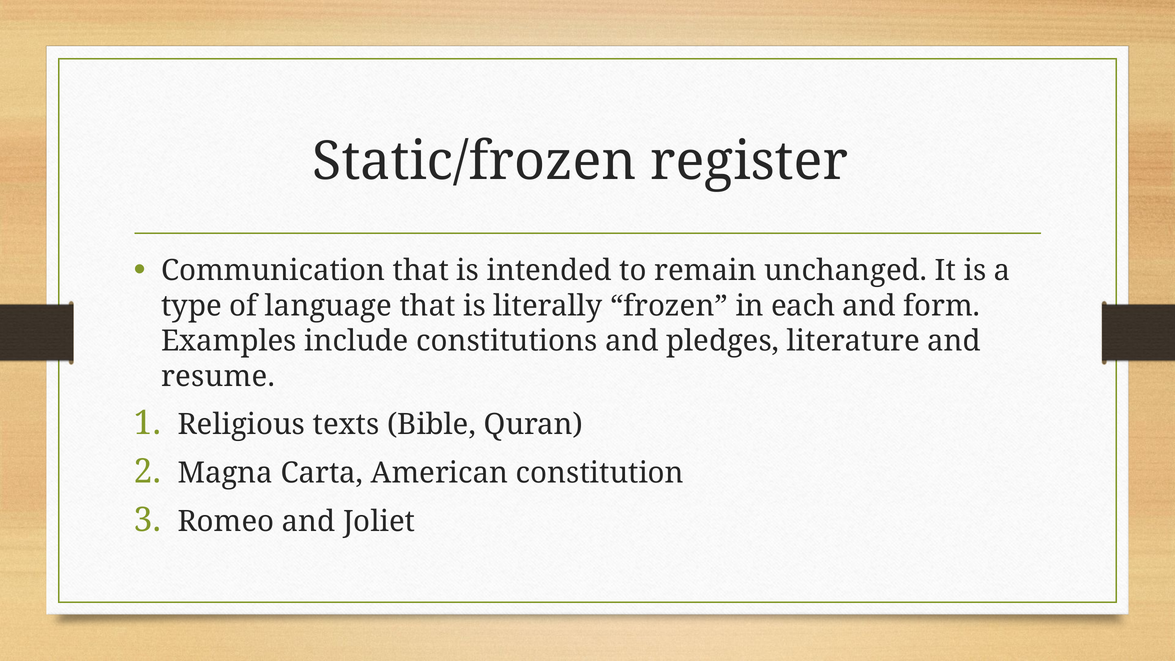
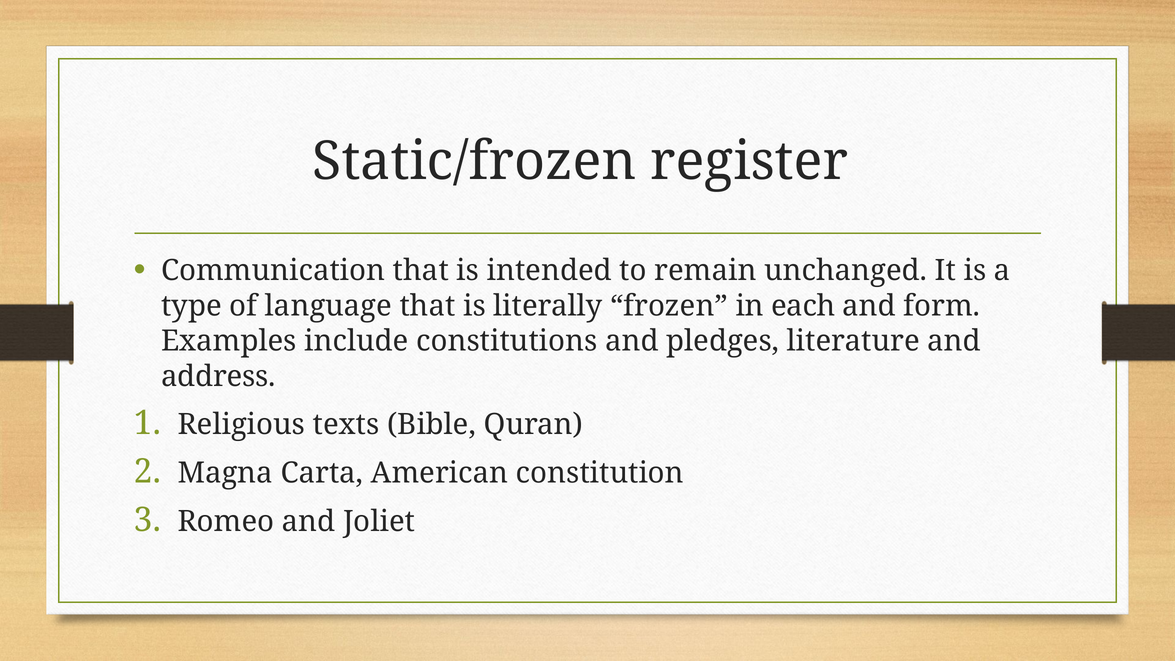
resume: resume -> address
